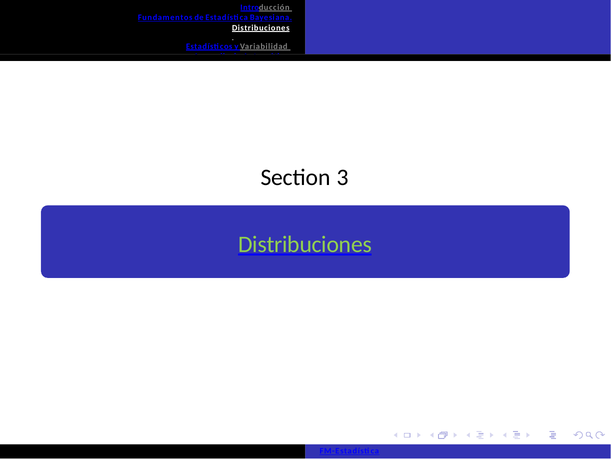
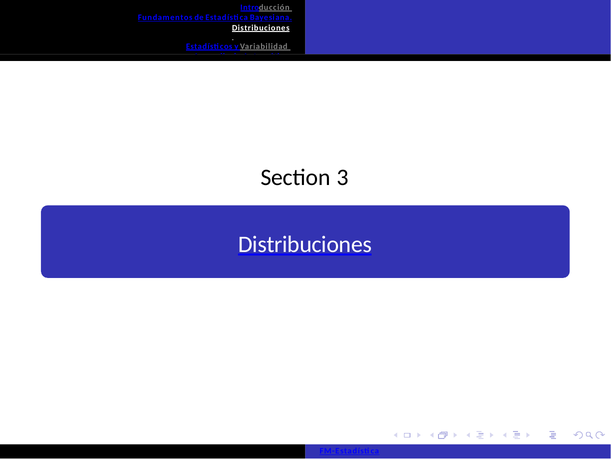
Distribuciones at (305, 244) colour: light green -> white
